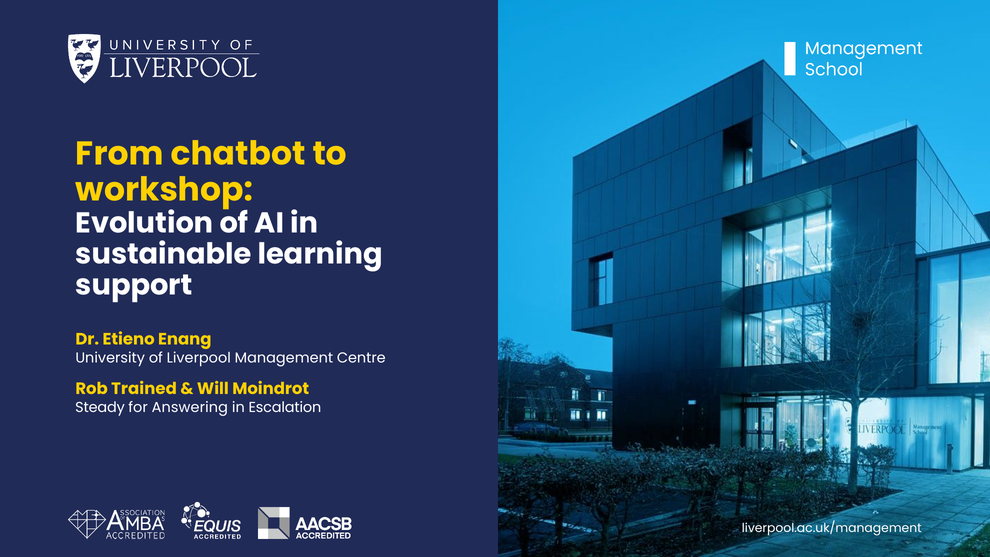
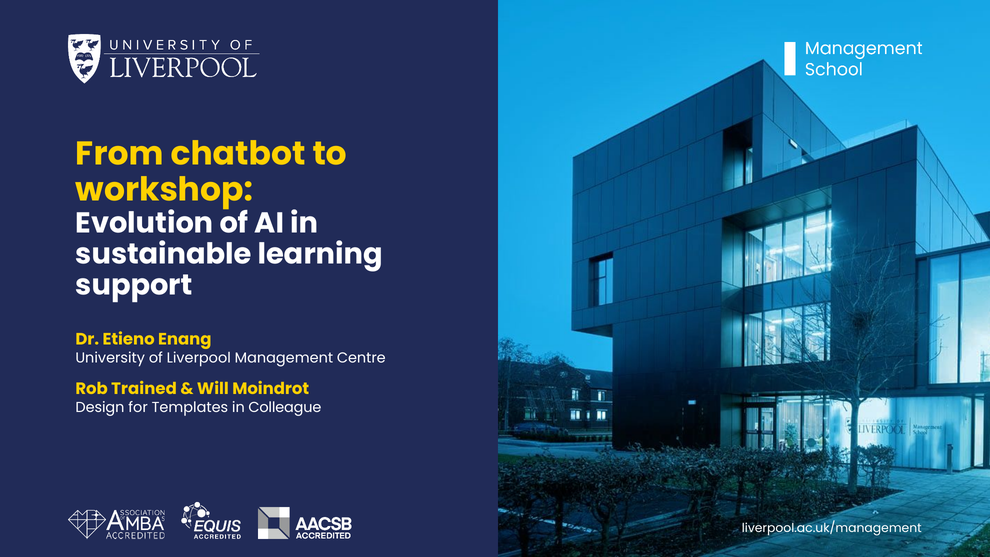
Steady: Steady -> Design
Answering: Answering -> Templates
Escalation: Escalation -> Colleague
